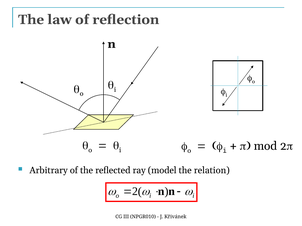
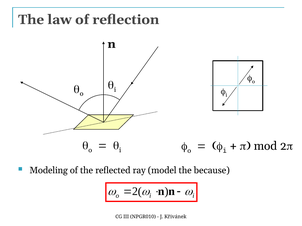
Arbitrary: Arbitrary -> Modeling
relation: relation -> because
